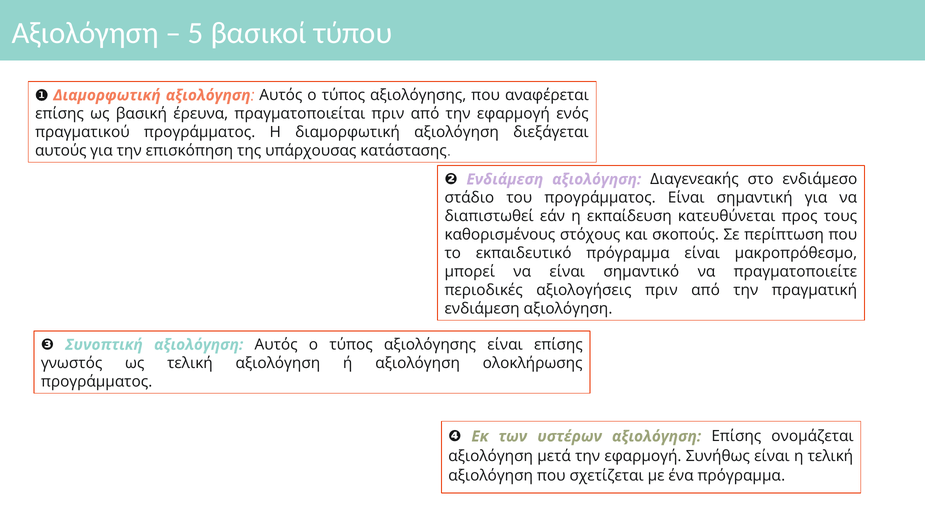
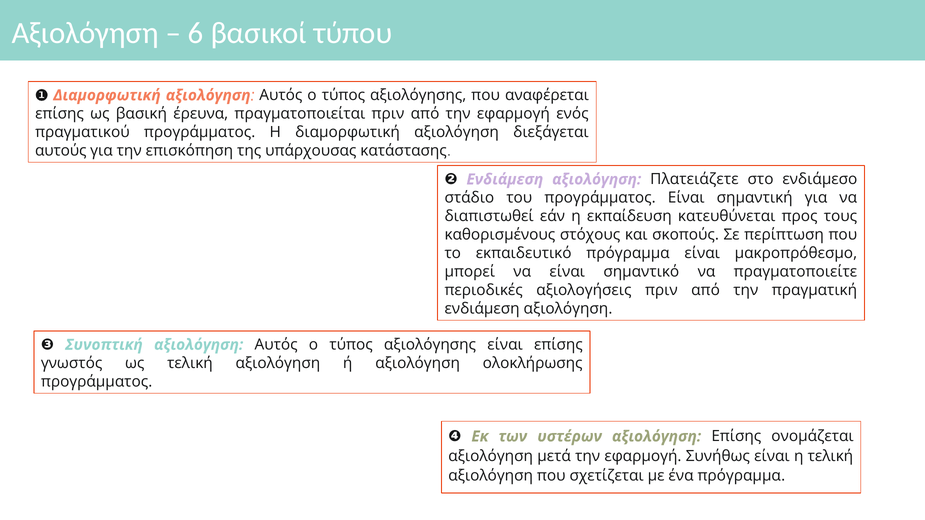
5: 5 -> 6
Διαγενεακής: Διαγενεακής -> Πλατειάζετε
